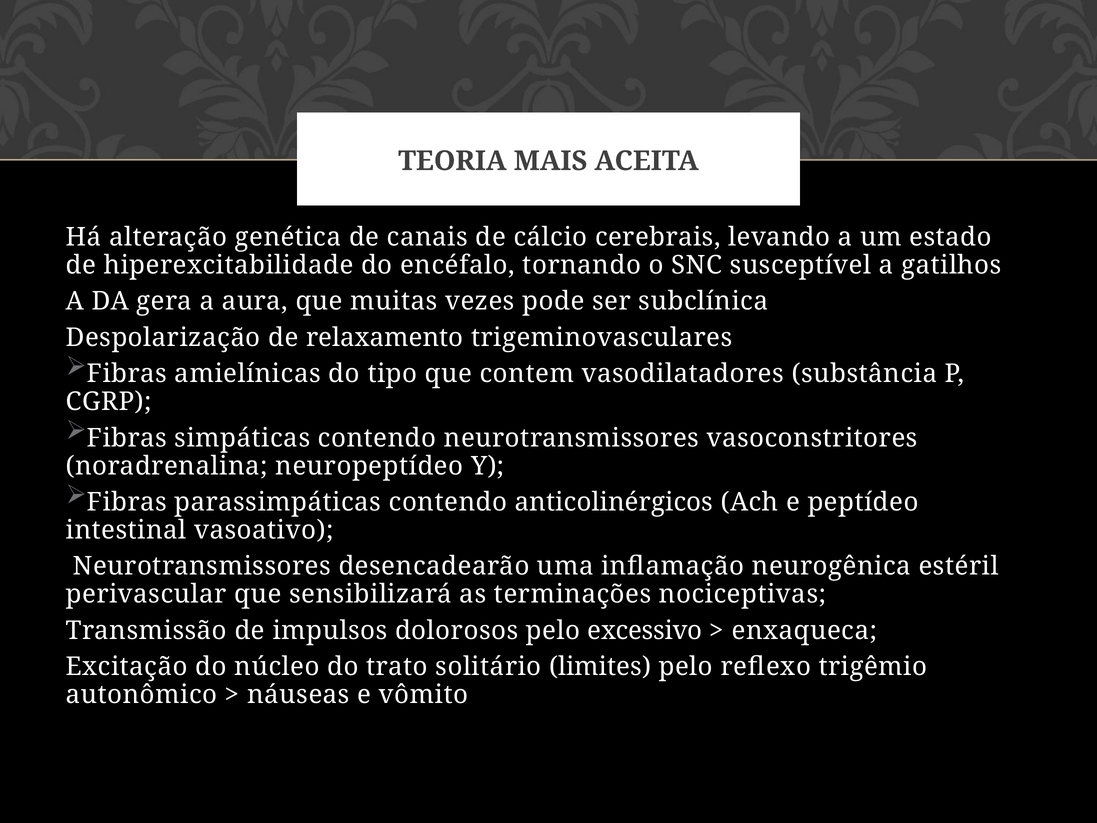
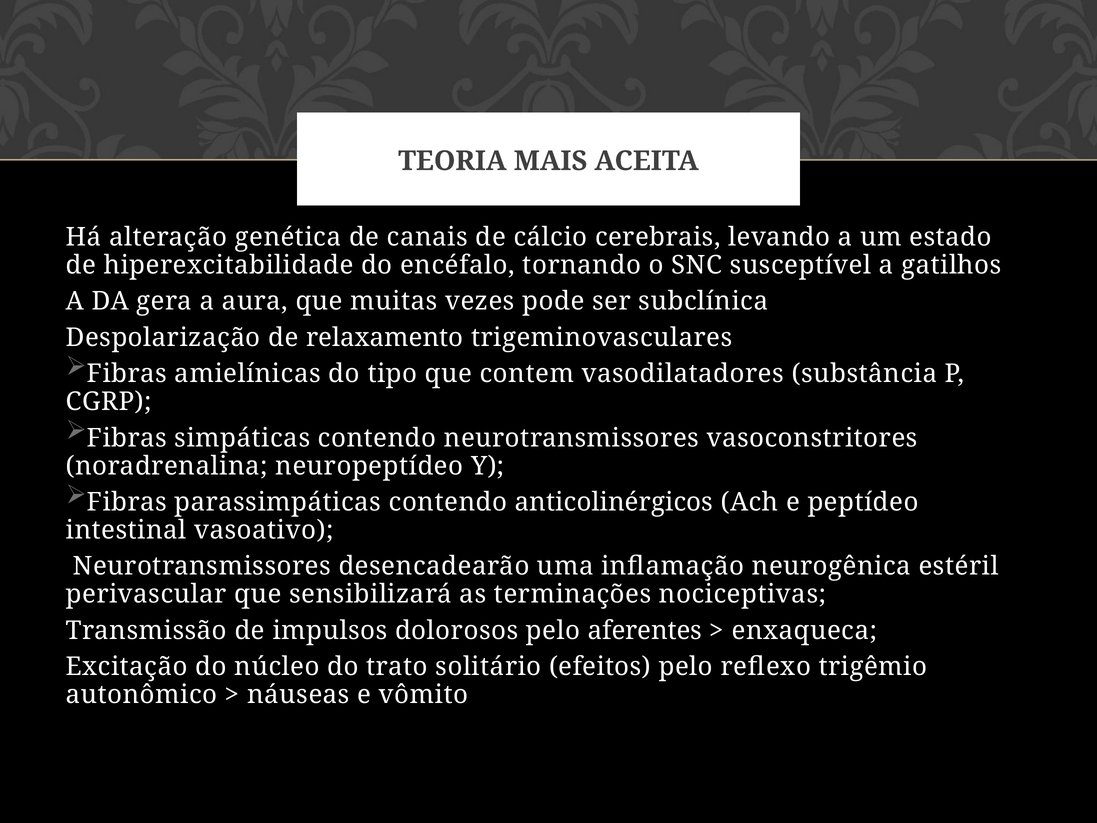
excessivo: excessivo -> aferentes
limites: limites -> efeitos
